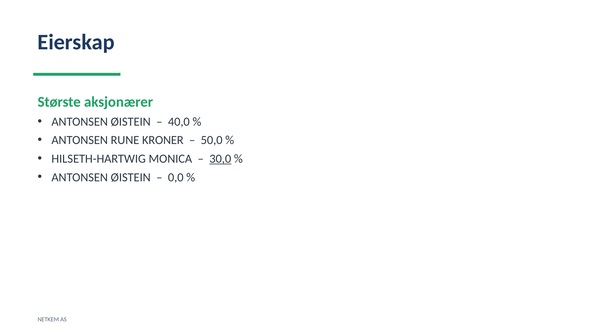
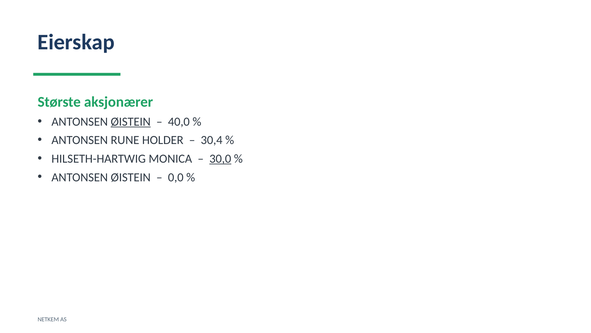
ØISTEIN at (131, 122) underline: none -> present
KRONER: KRONER -> HOLDER
50,0: 50,0 -> 30,4
